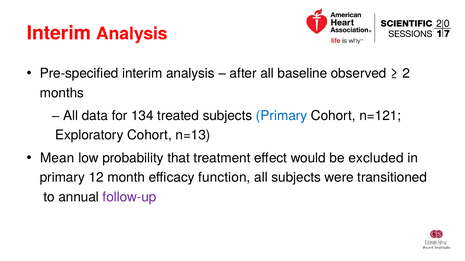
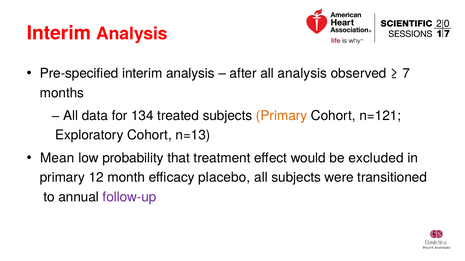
all baseline: baseline -> analysis
2: 2 -> 7
Primary at (282, 116) colour: blue -> orange
function: function -> placebo
